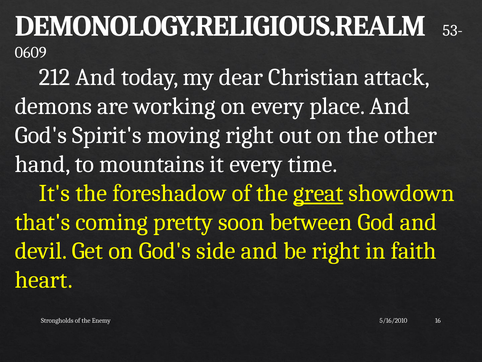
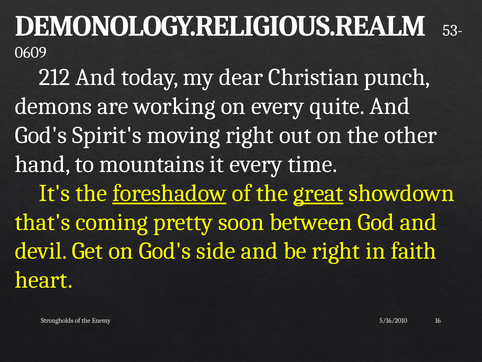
attack: attack -> punch
place: place -> quite
foreshadow underline: none -> present
